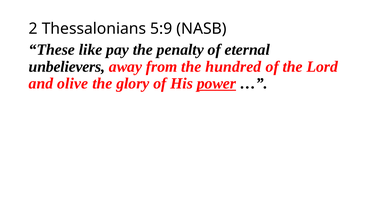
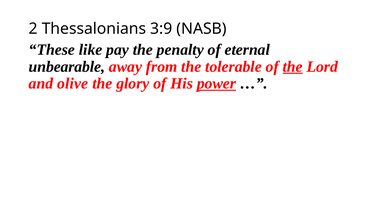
5:9: 5:9 -> 3:9
unbelievers: unbelievers -> unbearable
hundred: hundred -> tolerable
the at (293, 67) underline: none -> present
